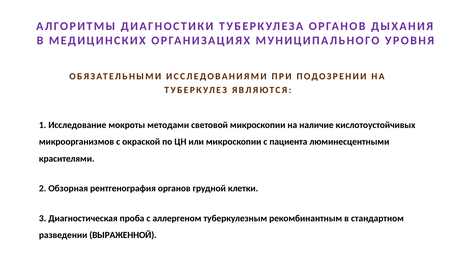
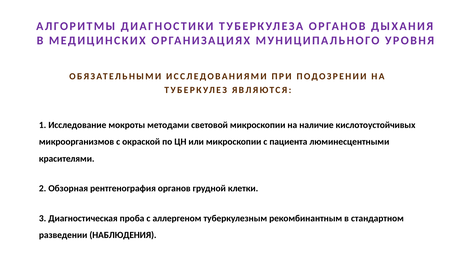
ВЫРАЖЕННОЙ: ВЫРАЖЕННОЙ -> НАБЛЮДЕНИЯ
